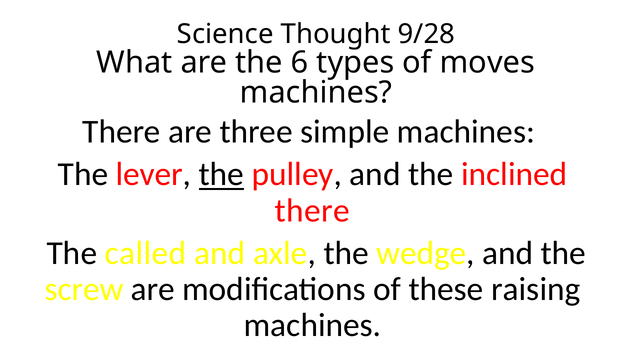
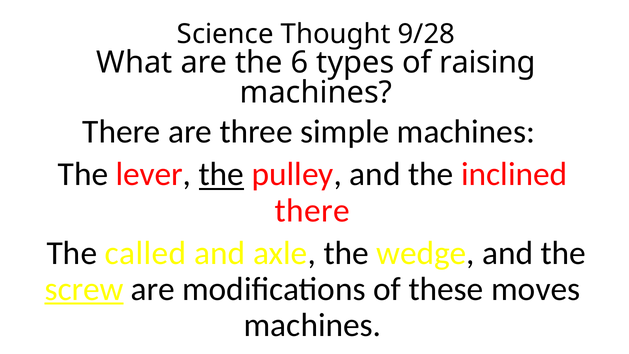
moves: moves -> raising
screw underline: none -> present
raising: raising -> moves
